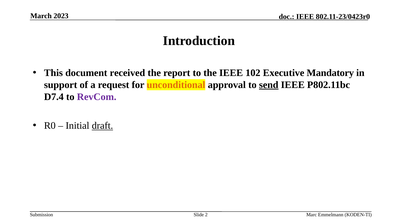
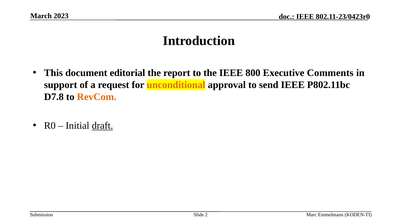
received: received -> editorial
102: 102 -> 800
Mandatory: Mandatory -> Comments
send underline: present -> none
D7.4: D7.4 -> D7.8
RevCom colour: purple -> orange
